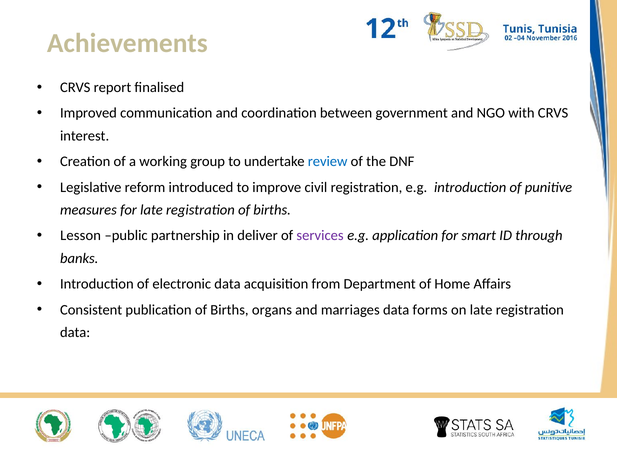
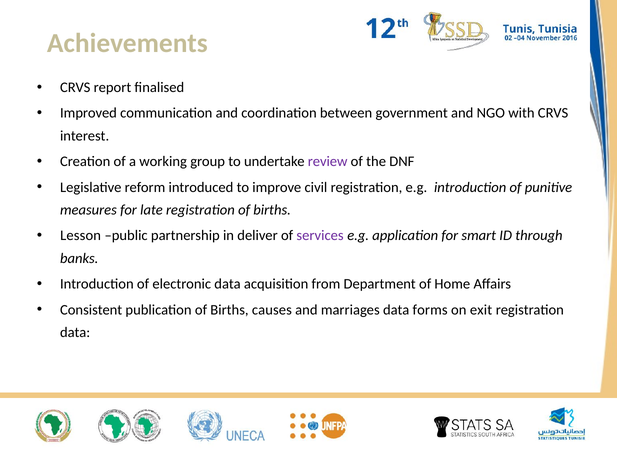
review colour: blue -> purple
organs: organs -> causes
on late: late -> exit
